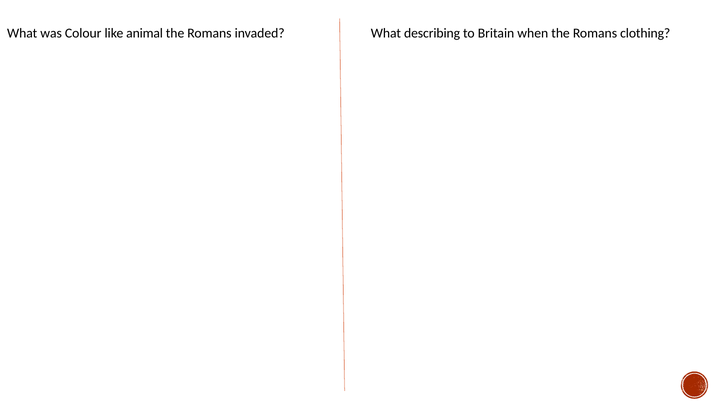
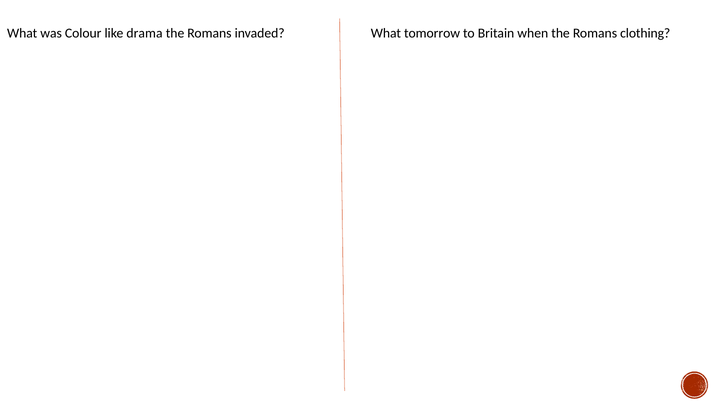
animal: animal -> drama
describing: describing -> tomorrow
